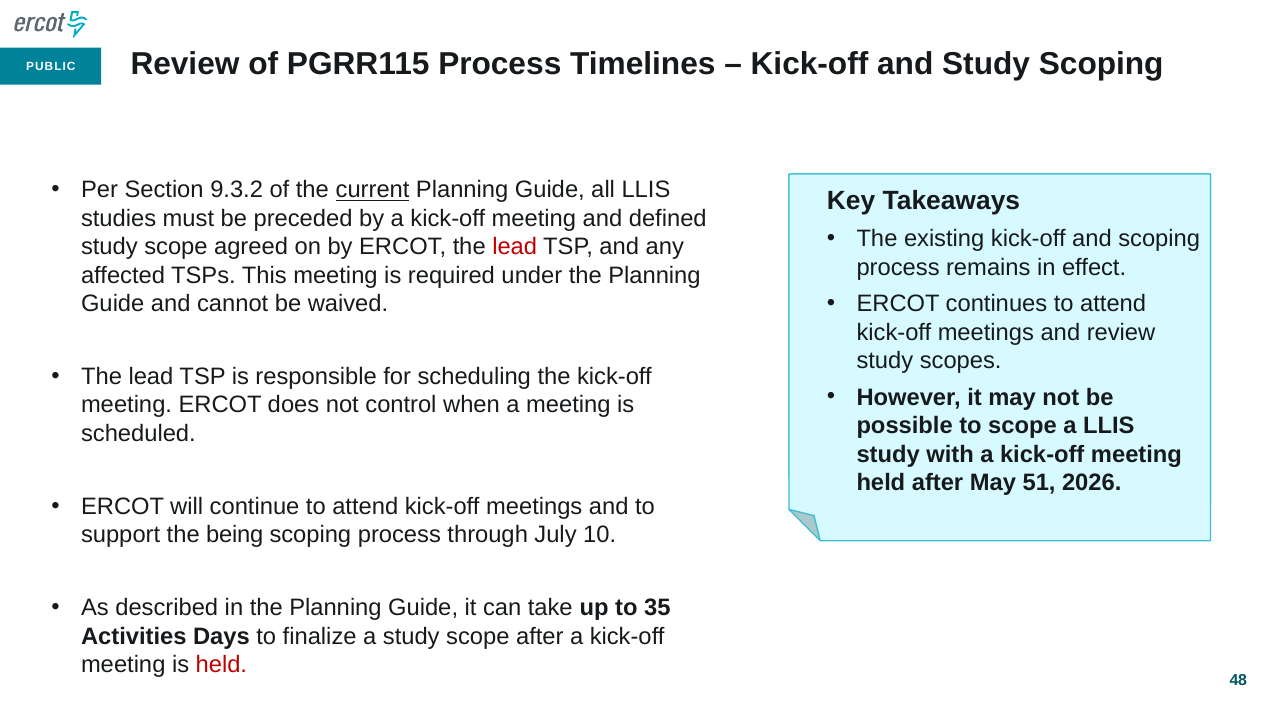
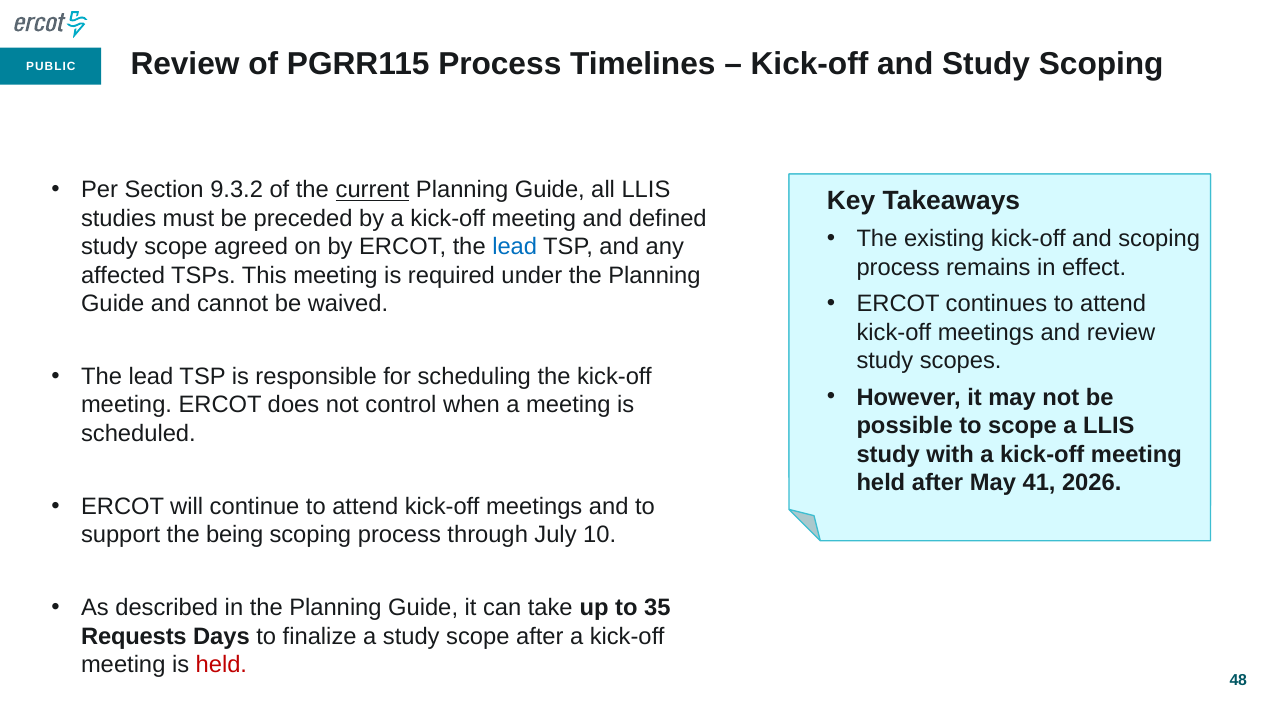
lead at (515, 247) colour: red -> blue
51: 51 -> 41
Activities: Activities -> Requests
